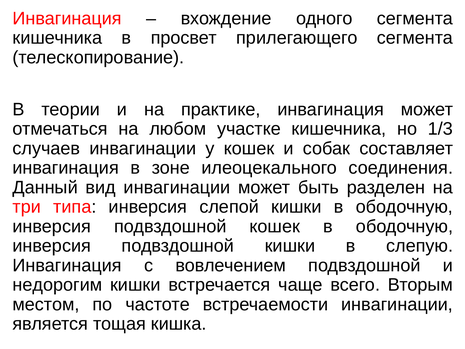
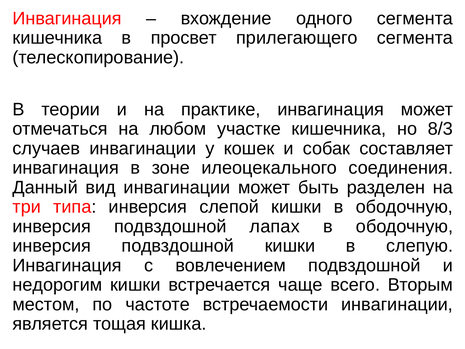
1/3: 1/3 -> 8/3
подвздошной кошек: кошек -> лапах
